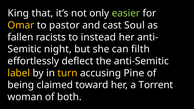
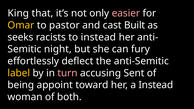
easier colour: light green -> pink
Soul: Soul -> Built
fallen: fallen -> seeks
filth: filth -> fury
turn colour: yellow -> pink
Pine: Pine -> Sent
claimed: claimed -> appoint
a Torrent: Torrent -> Instead
